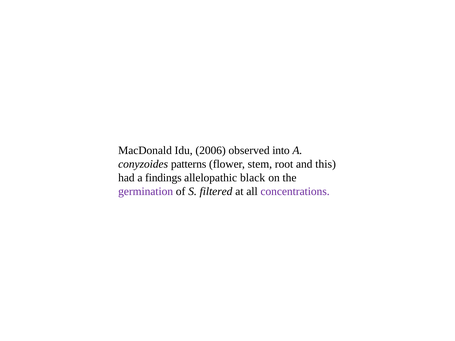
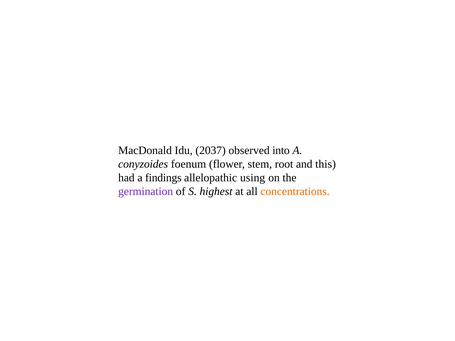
2006: 2006 -> 2037
patterns: patterns -> foenum
black: black -> using
filtered: filtered -> highest
concentrations colour: purple -> orange
